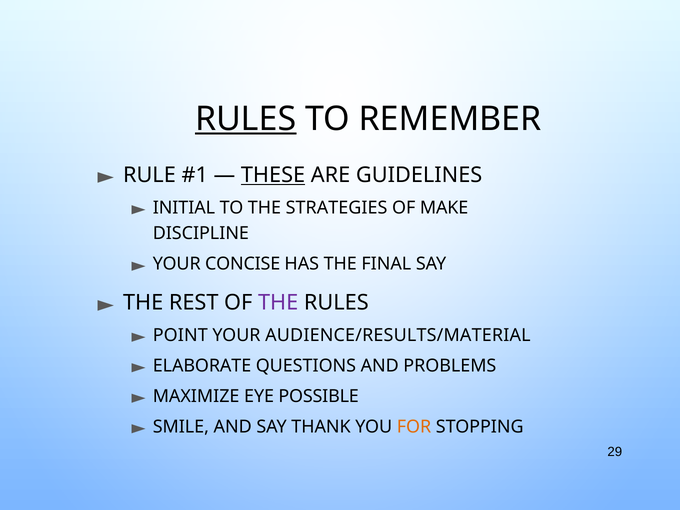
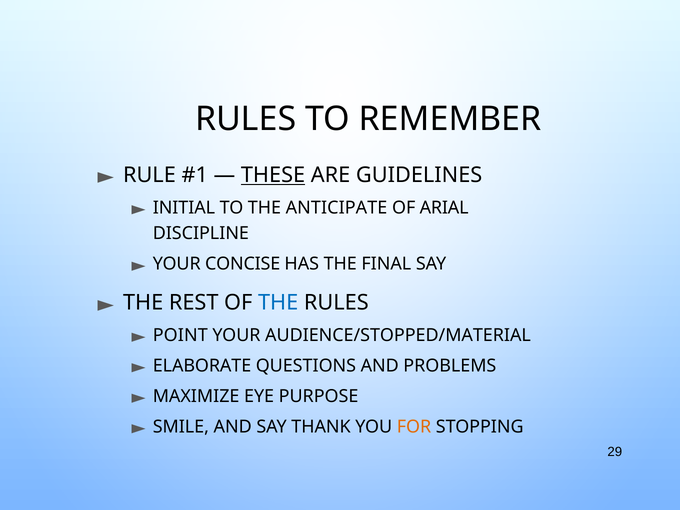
RULES at (246, 119) underline: present -> none
STRATEGIES: STRATEGIES -> ANTICIPATE
MAKE: MAKE -> ARIAL
THE at (278, 303) colour: purple -> blue
AUDIENCE/RESULTS/MATERIAL: AUDIENCE/RESULTS/MATERIAL -> AUDIENCE/STOPPED/MATERIAL
POSSIBLE: POSSIBLE -> PURPOSE
